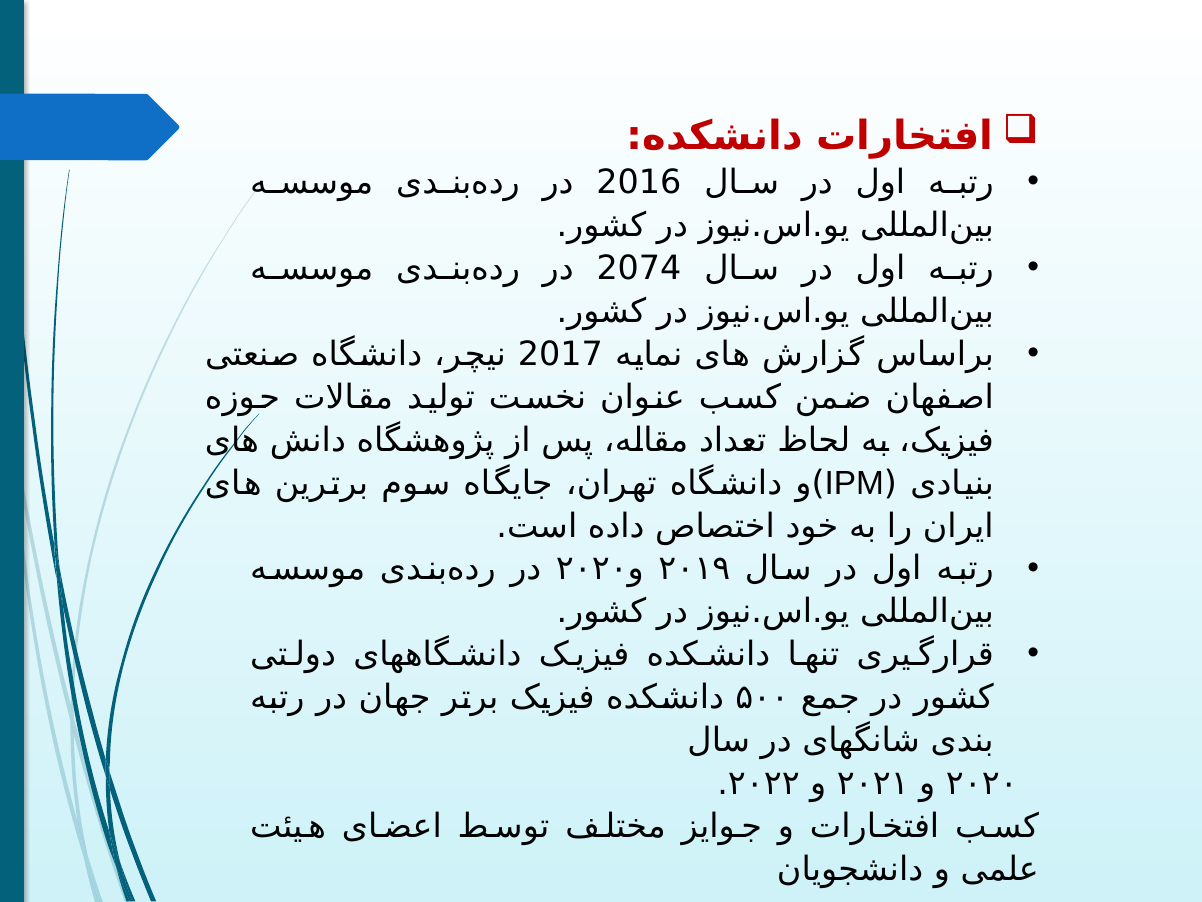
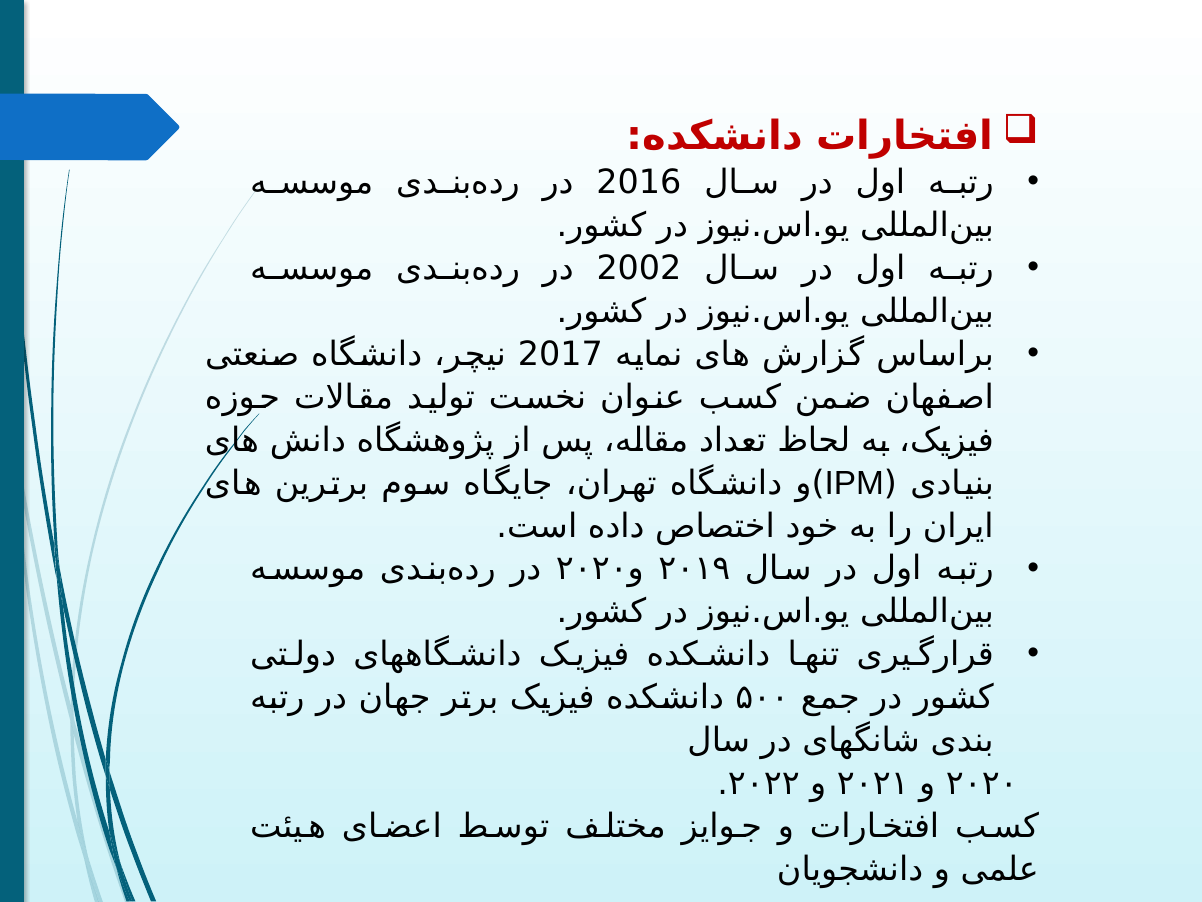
2074: 2074 -> 2002
